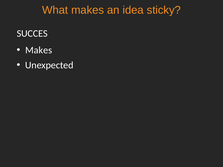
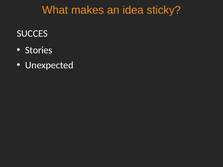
Makes at (39, 50): Makes -> Stories
